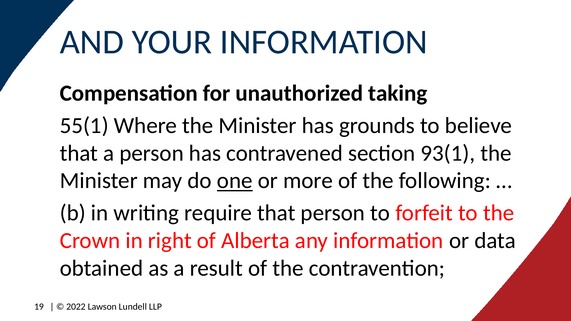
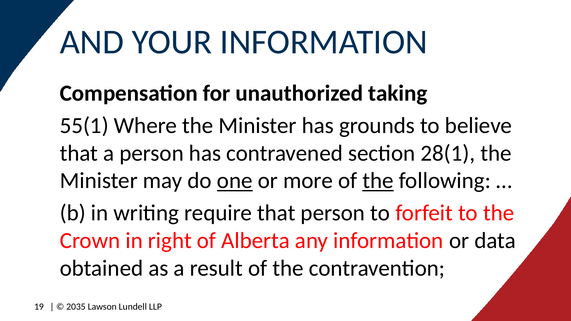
93(1: 93(1 -> 28(1
the at (378, 181) underline: none -> present
2022: 2022 -> 2035
